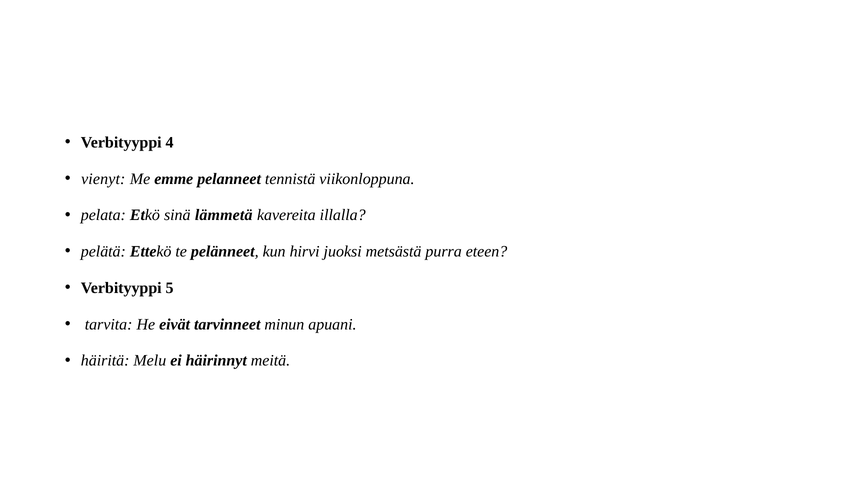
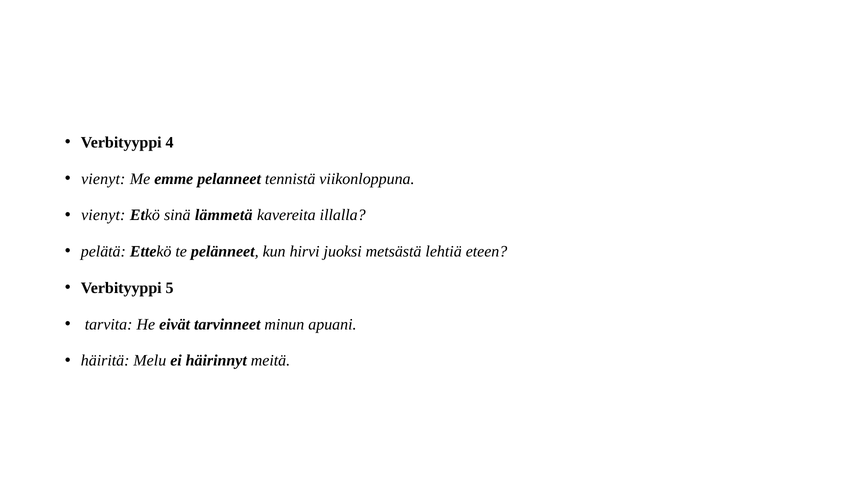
pelata at (103, 216): pelata -> vienyt
purra: purra -> lehtiä
